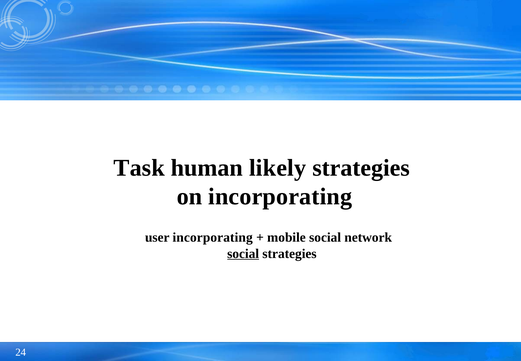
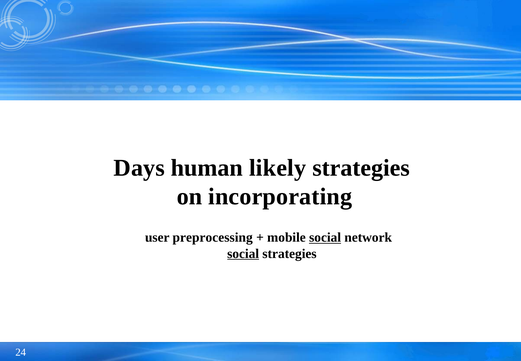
Task: Task -> Days
user incorporating: incorporating -> preprocessing
social at (325, 237) underline: none -> present
